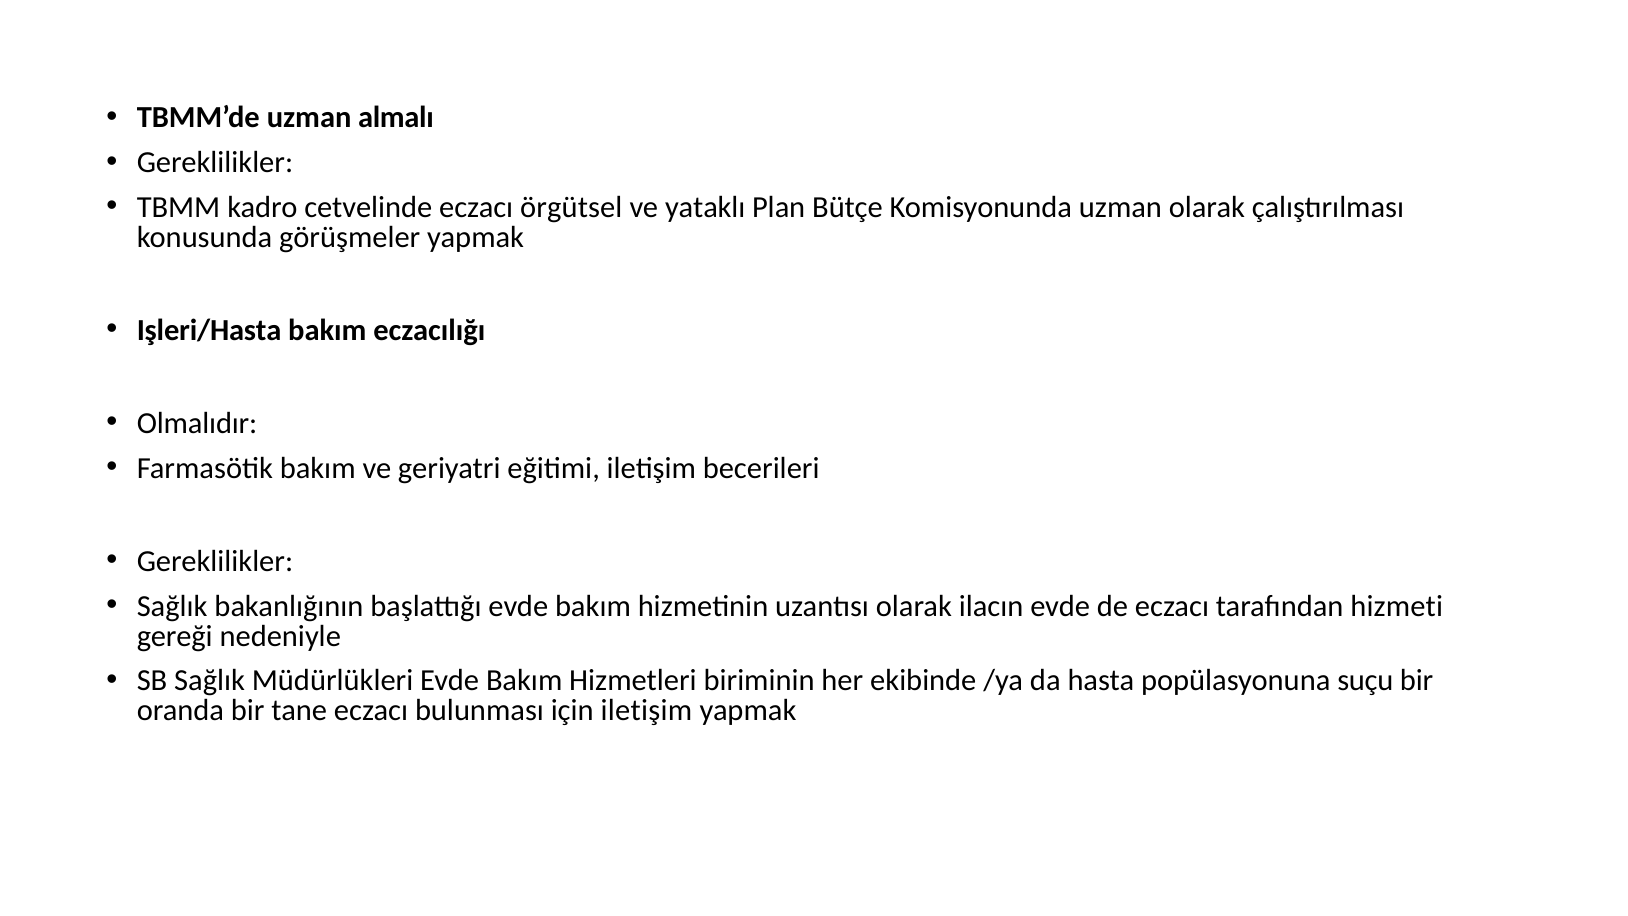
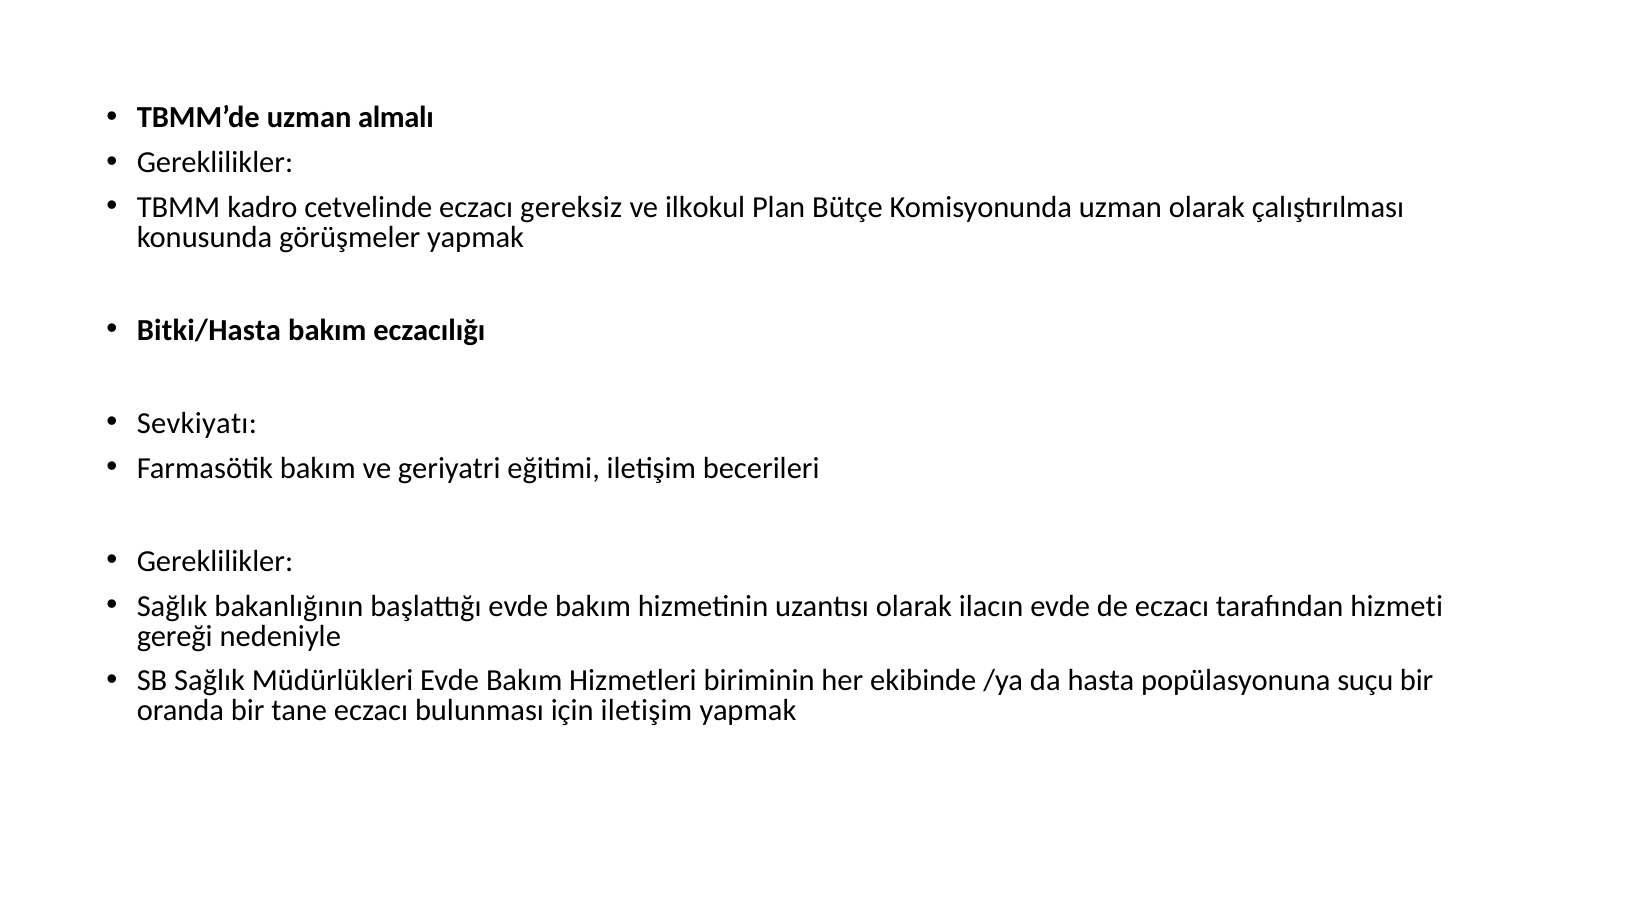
örgütsel: örgütsel -> gereksiz
yataklı: yataklı -> ilkokul
Işleri/Hasta: Işleri/Hasta -> Bitki/Hasta
Olmalıdır: Olmalıdır -> Sevkiyatı
